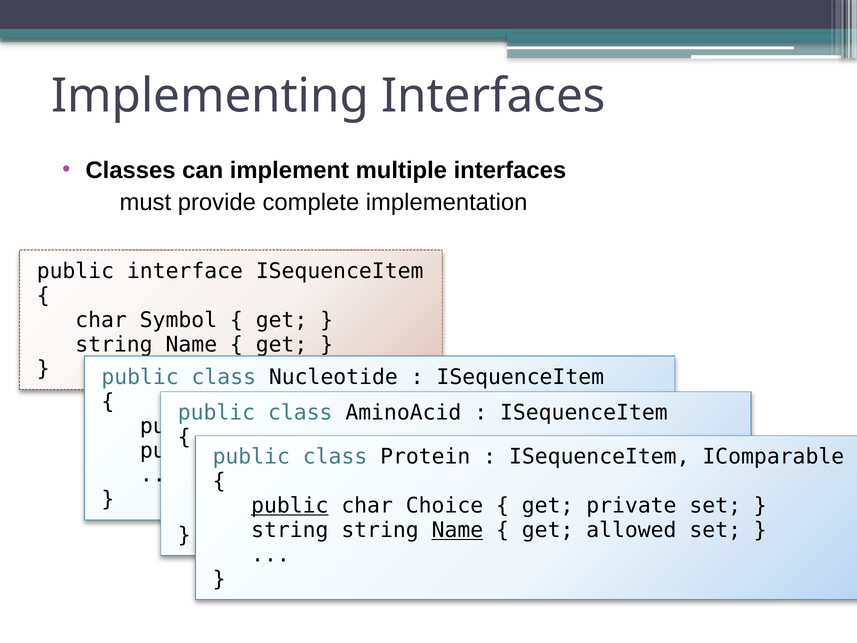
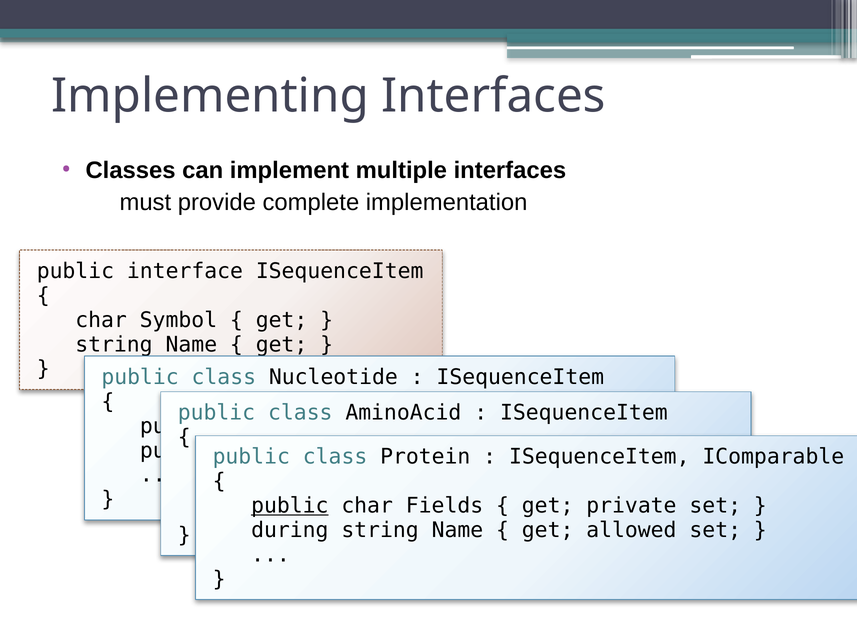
Choice: Choice -> Fields
string at (290, 530): string -> during
Name at (457, 530) underline: present -> none
